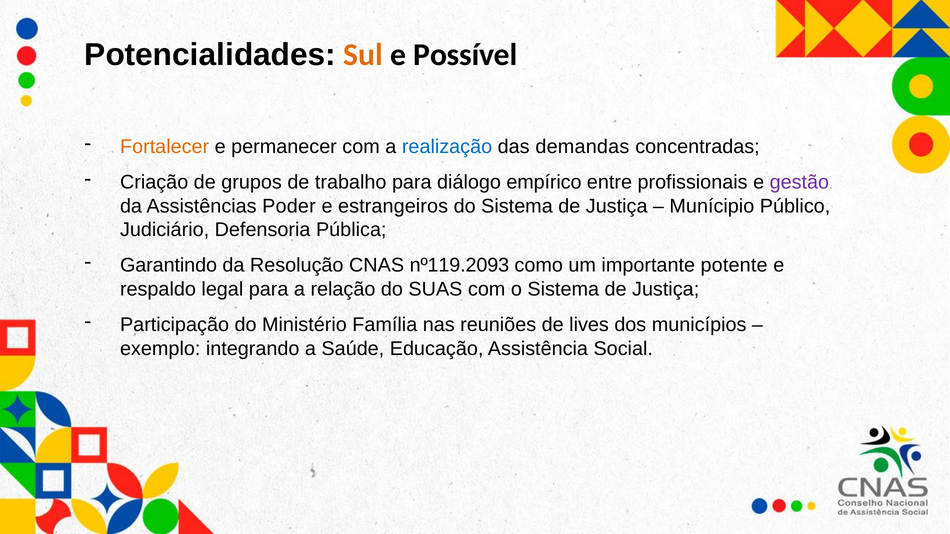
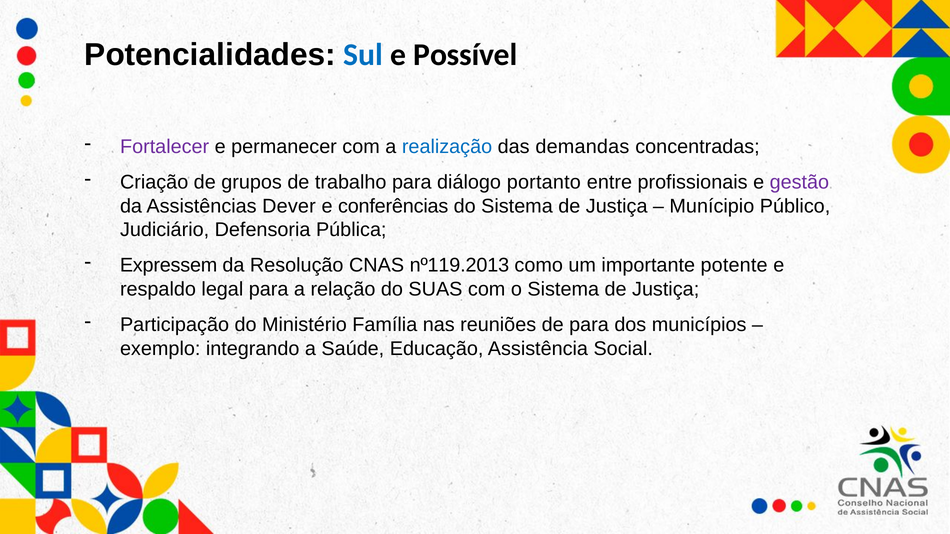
Sul colour: orange -> blue
Fortalecer colour: orange -> purple
empírico: empírico -> portanto
Poder: Poder -> Dever
estrangeiros: estrangeiros -> conferências
Garantindo: Garantindo -> Expressem
nº119.2093: nº119.2093 -> nº119.2013
de lives: lives -> para
